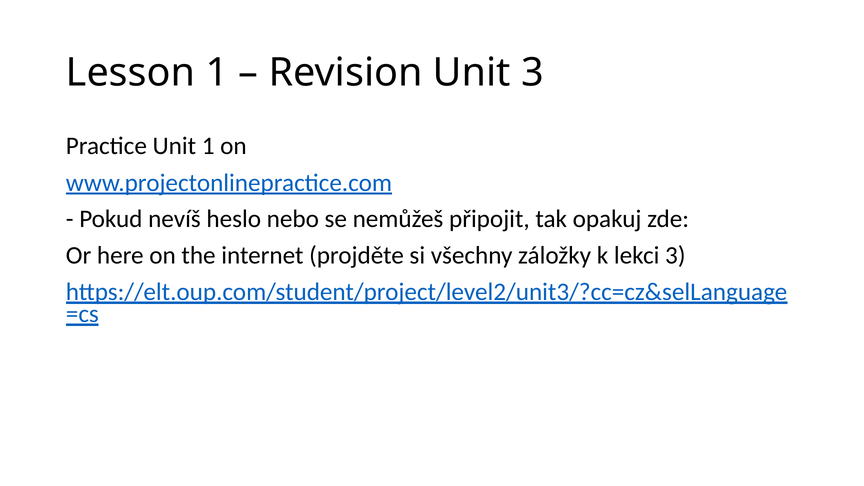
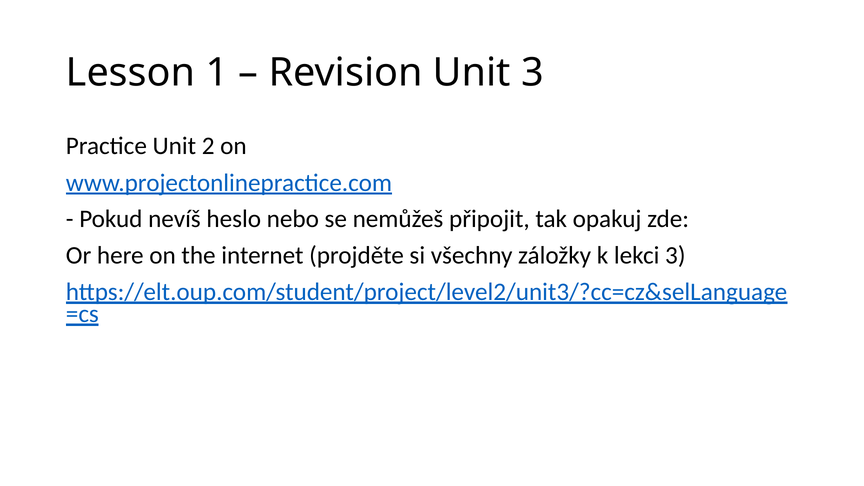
Unit 1: 1 -> 2
